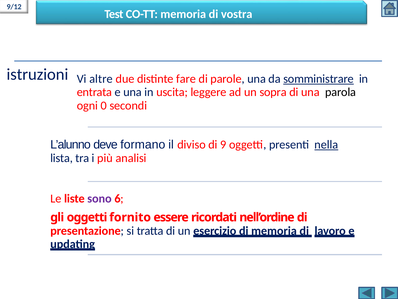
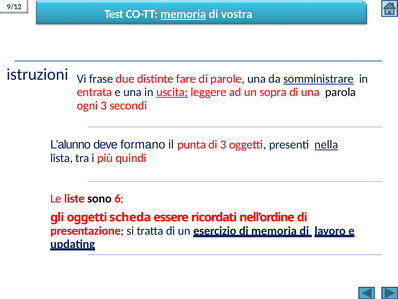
memoria at (183, 14) underline: none -> present
altre: altre -> frase
uscita underline: none -> present
ogni 0: 0 -> 3
diviso: diviso -> punta
di 9: 9 -> 3
analisi: analisi -> quindi
sono colour: purple -> black
fornito: fornito -> scheda
